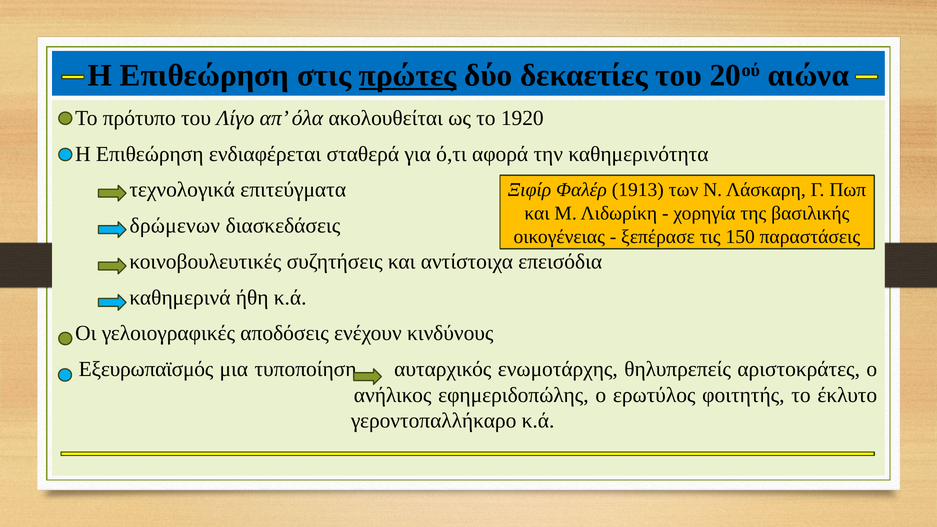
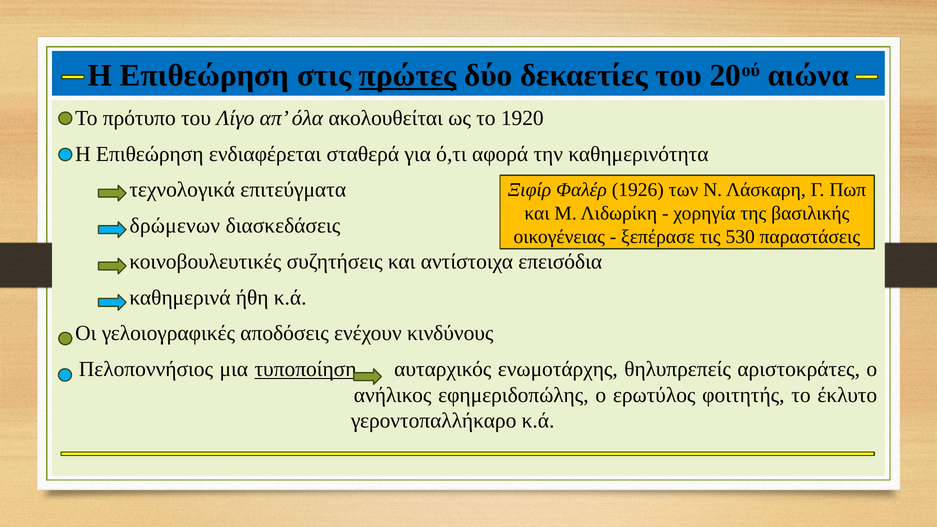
1913: 1913 -> 1926
150: 150 -> 530
Εξευρωπαϊσμός: Εξευρωπαϊσμός -> Πελοποννήσιος
τυποποίηση underline: none -> present
